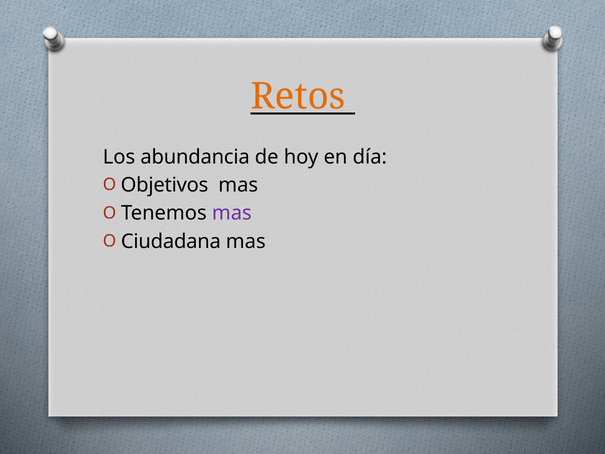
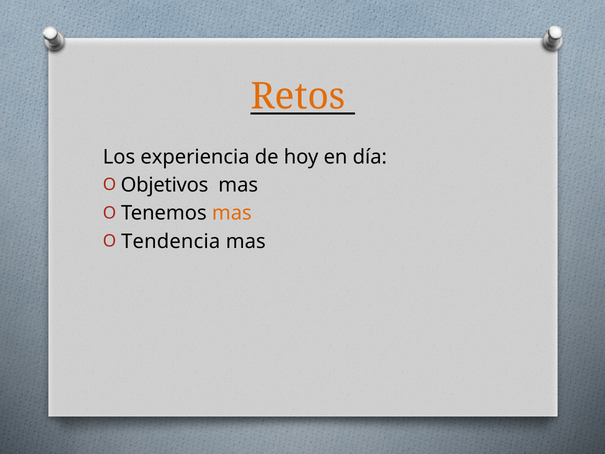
abundancia: abundancia -> experiencia
mas at (232, 213) colour: purple -> orange
Ciudadana: Ciudadana -> Tendencia
